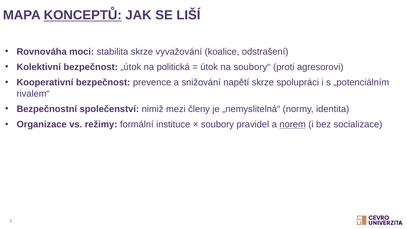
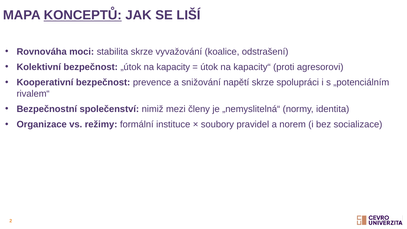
politická: politická -> kapacity
soubory“: soubory“ -> kapacity“
norem underline: present -> none
